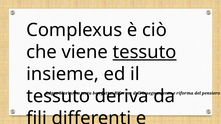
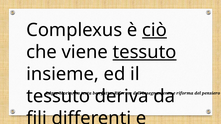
ciò underline: none -> present
